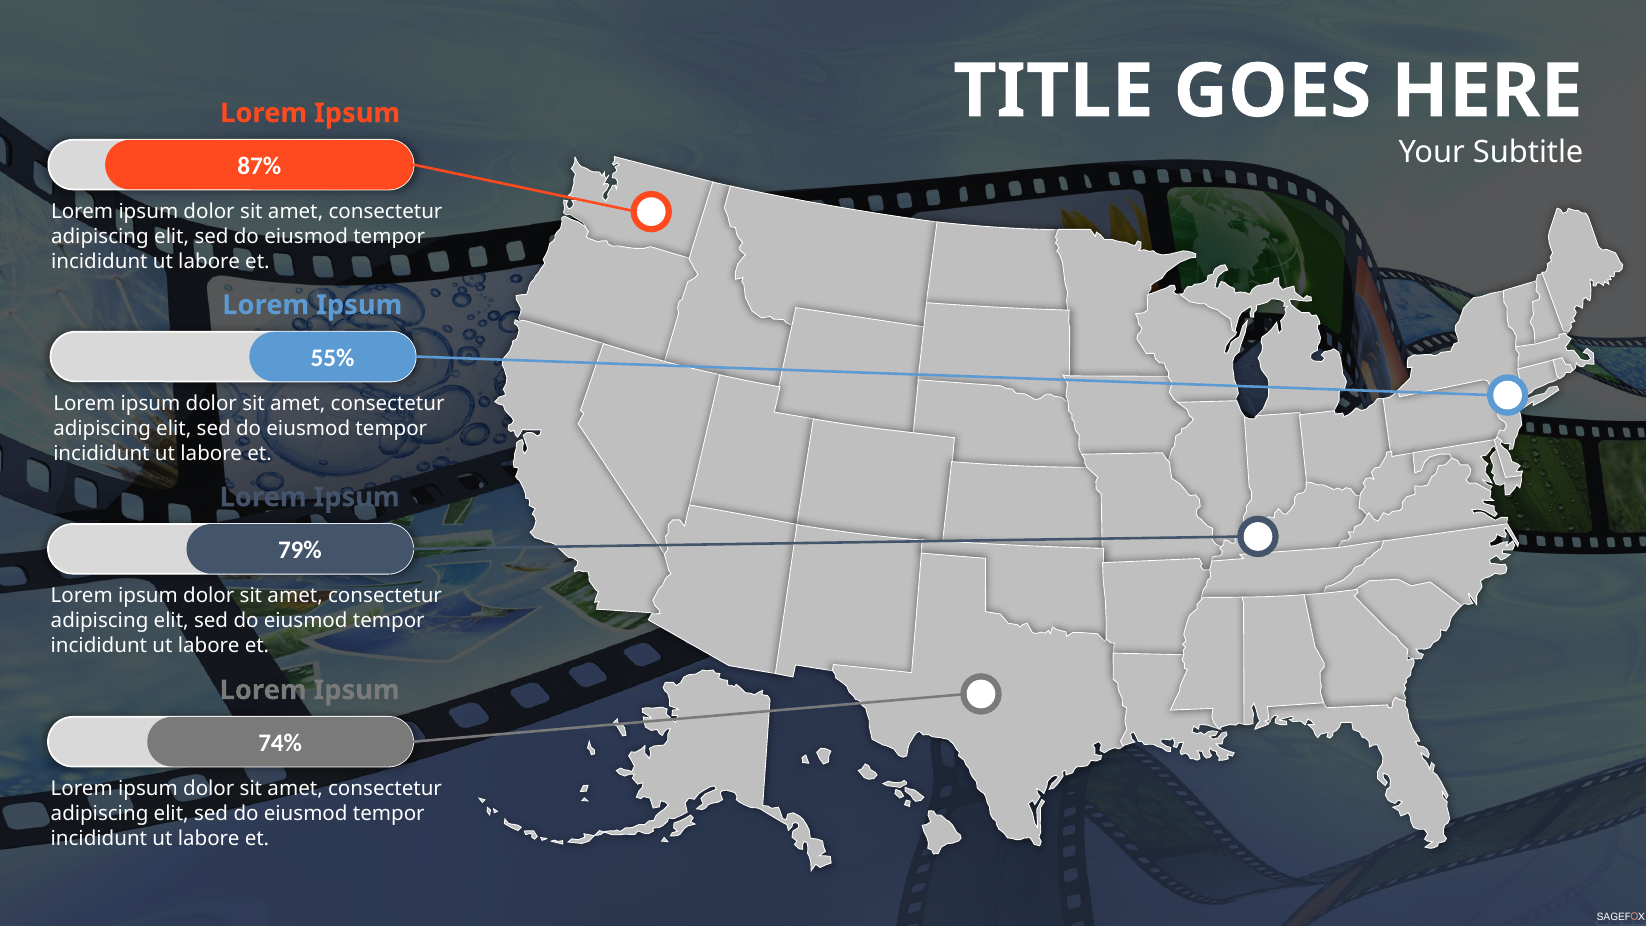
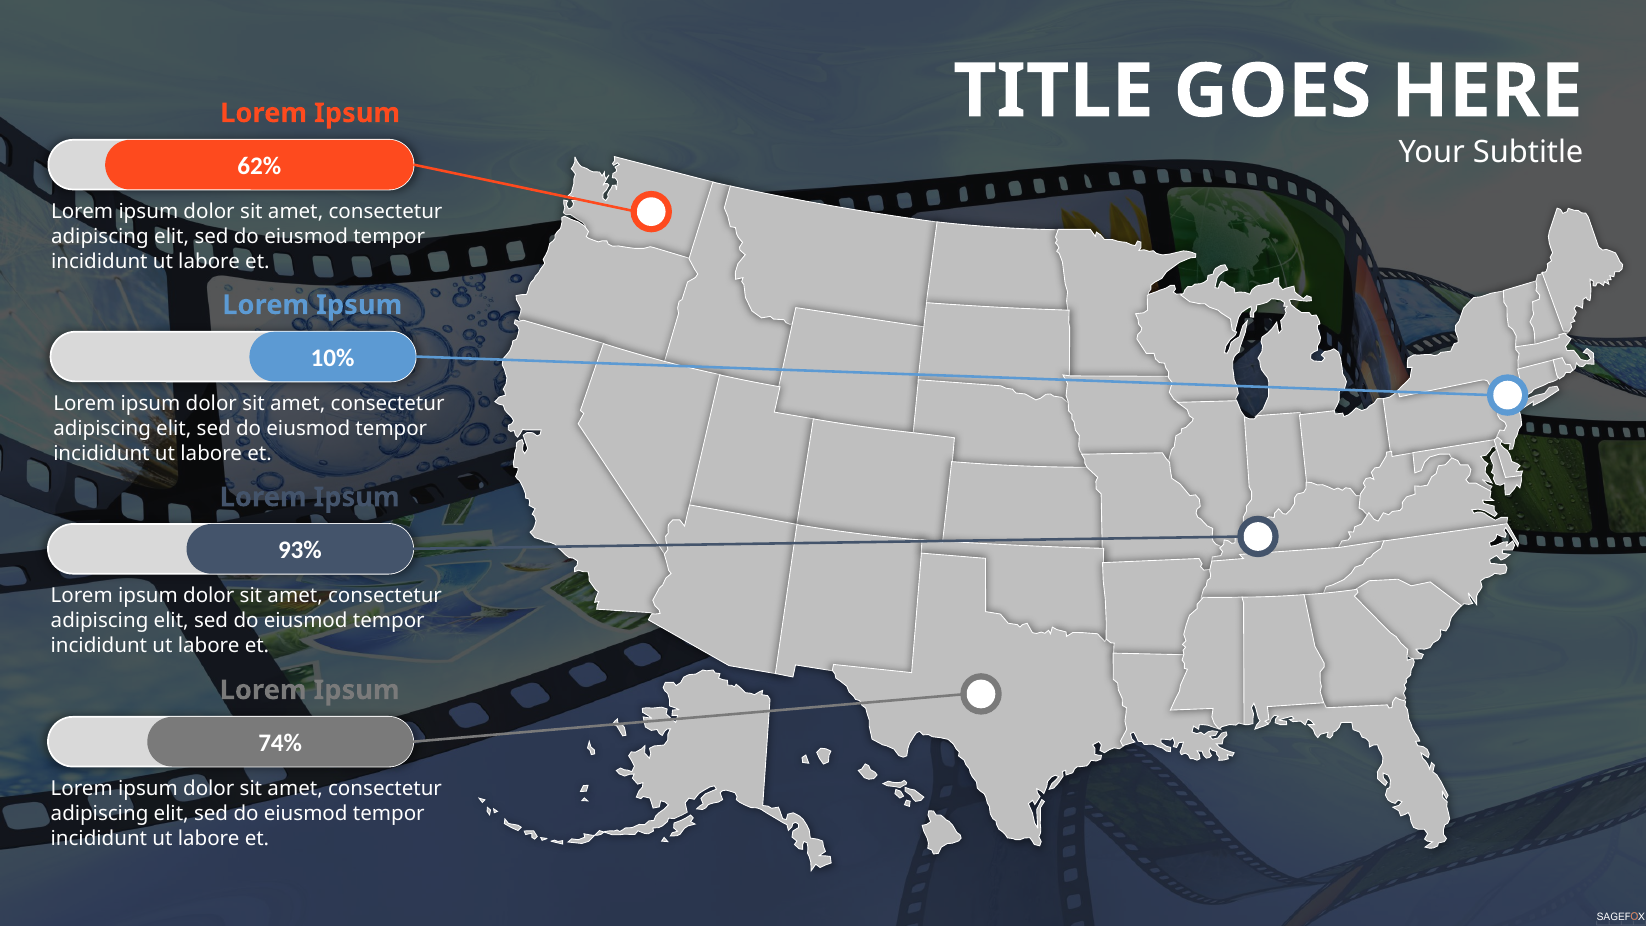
87%: 87% -> 62%
55%: 55% -> 10%
79%: 79% -> 93%
